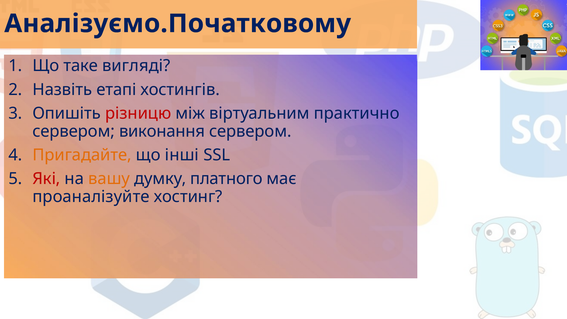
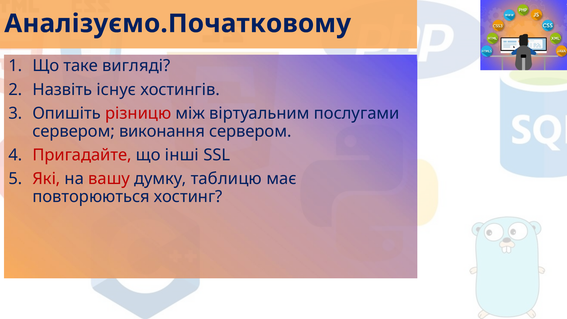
етапі: етапі -> існує
практично: практично -> послугами
Пригадайте colour: orange -> red
вашу colour: orange -> red
платного: платного -> таблицю
проаналізуйте: проаналізуйте -> повторюються
